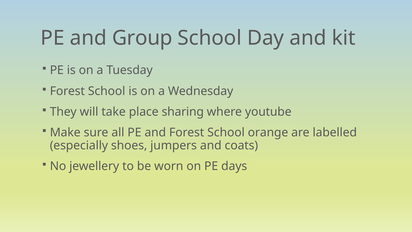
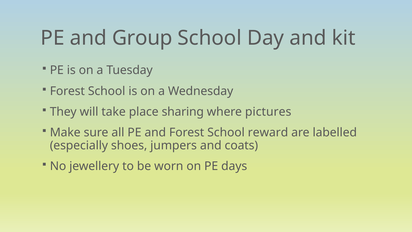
youtube: youtube -> pictures
orange: orange -> reward
